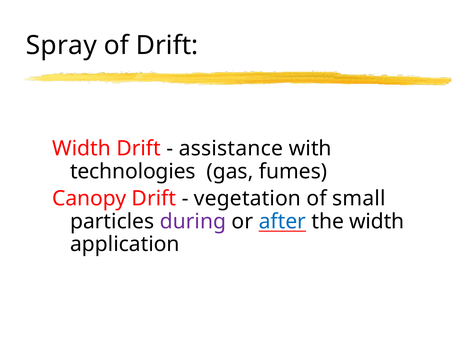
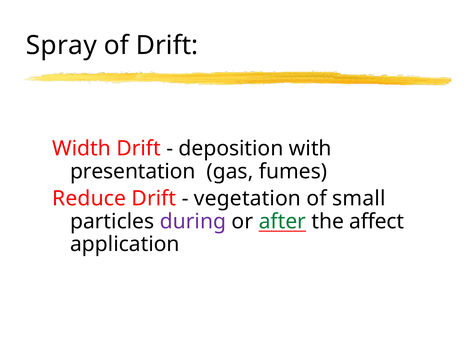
assistance: assistance -> deposition
technologies: technologies -> presentation
Canopy: Canopy -> Reduce
after colour: blue -> green
the width: width -> affect
